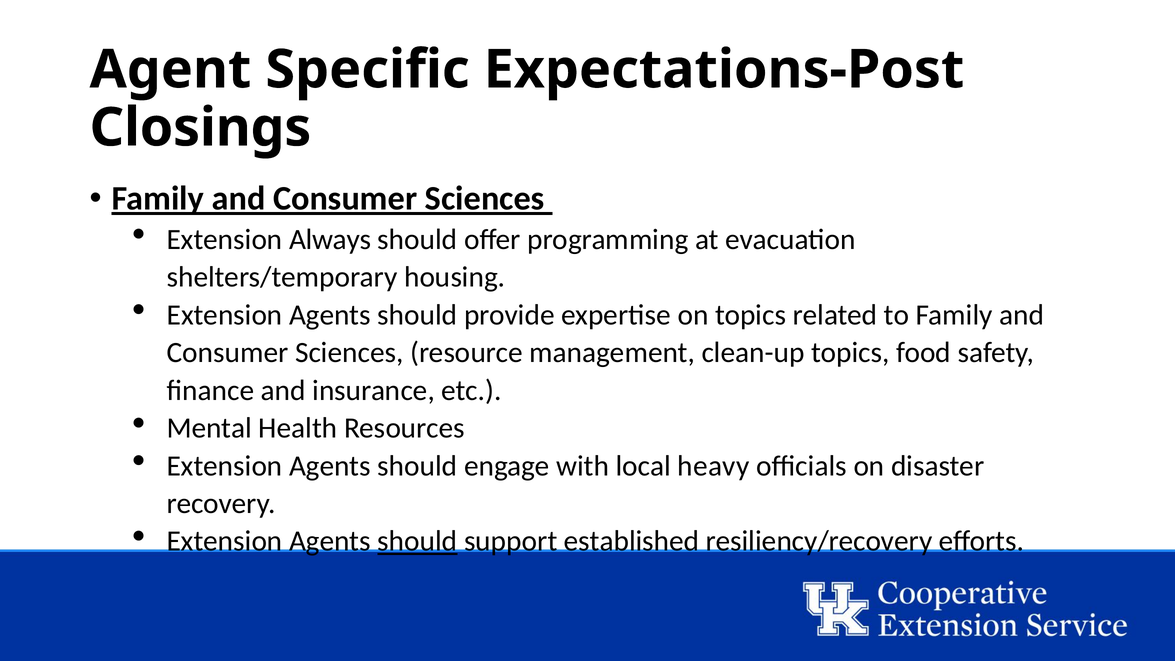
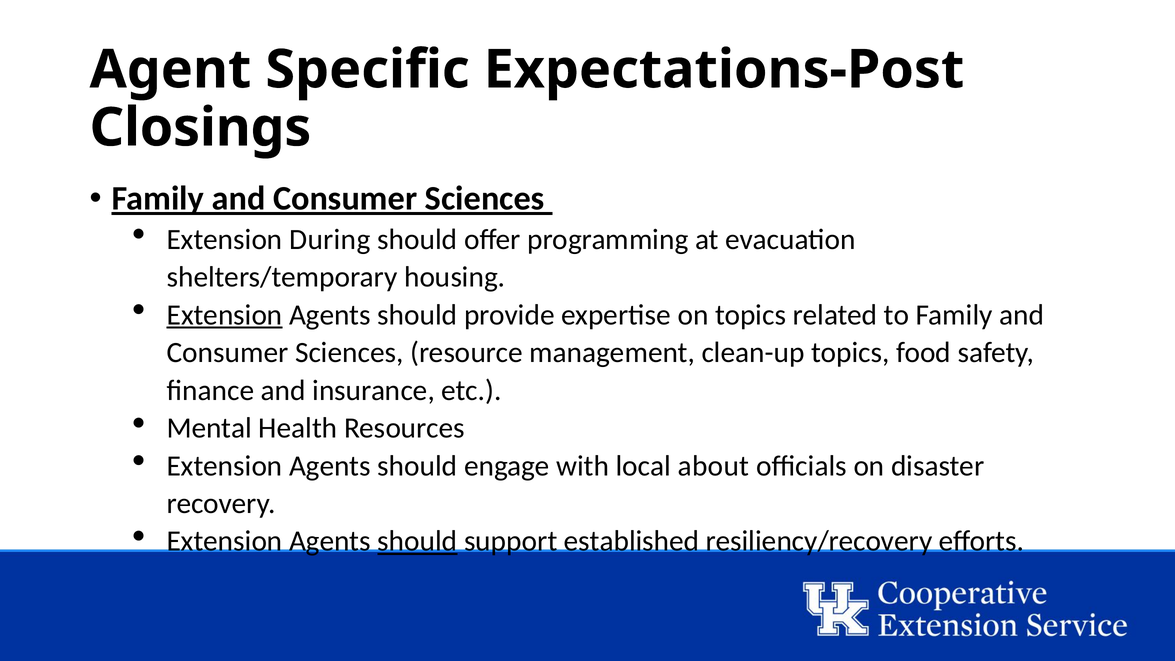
Always: Always -> During
Extension at (225, 315) underline: none -> present
heavy: heavy -> about
